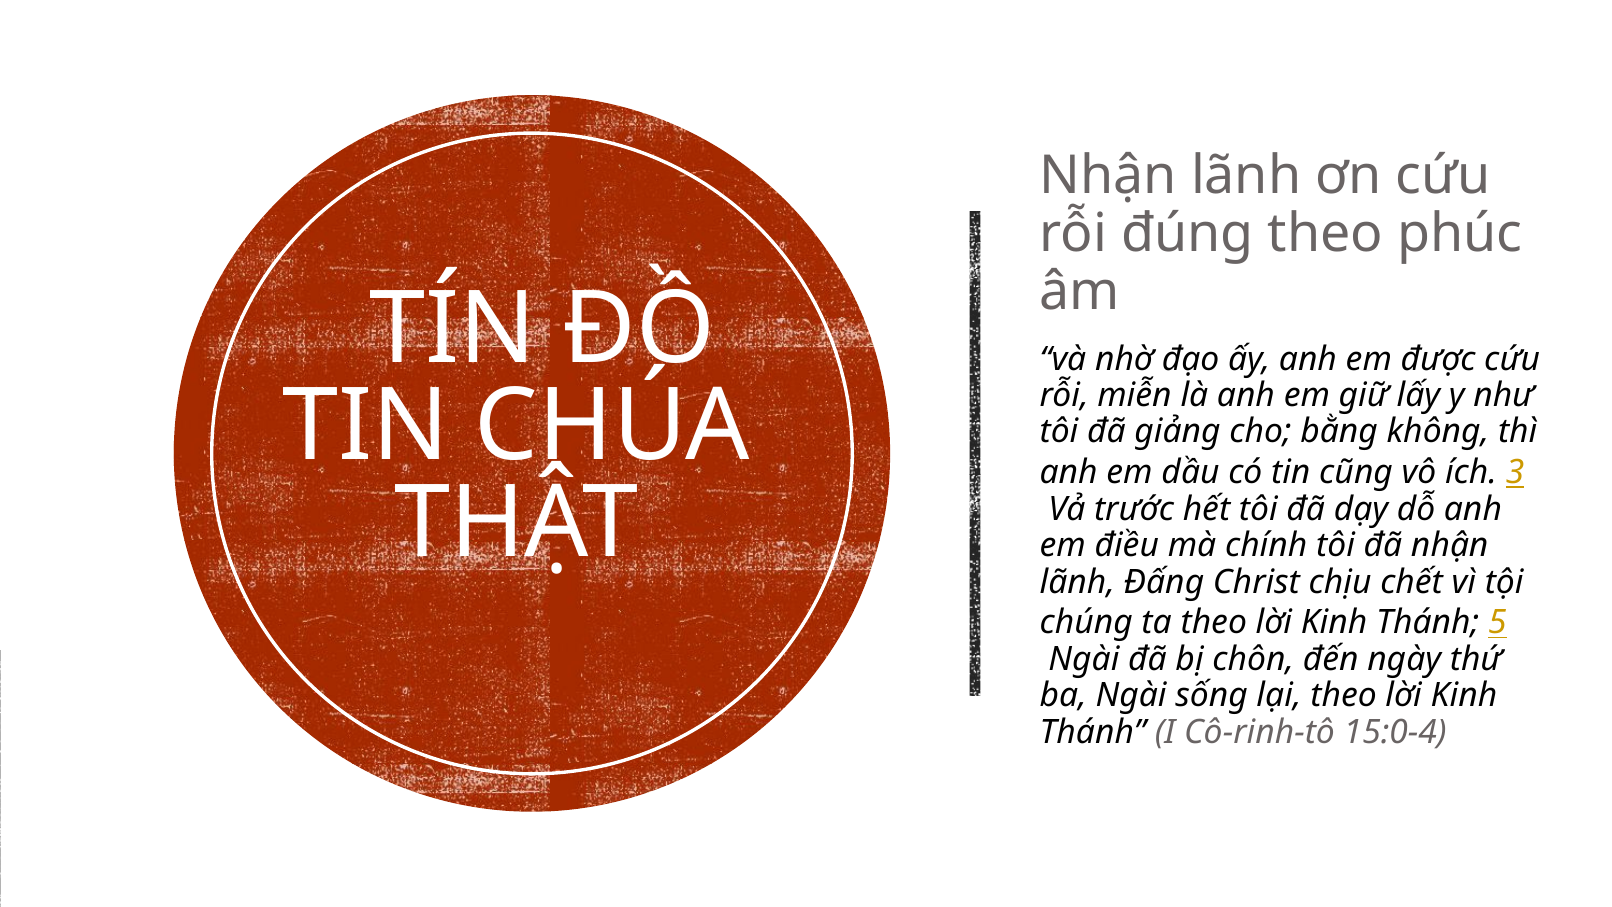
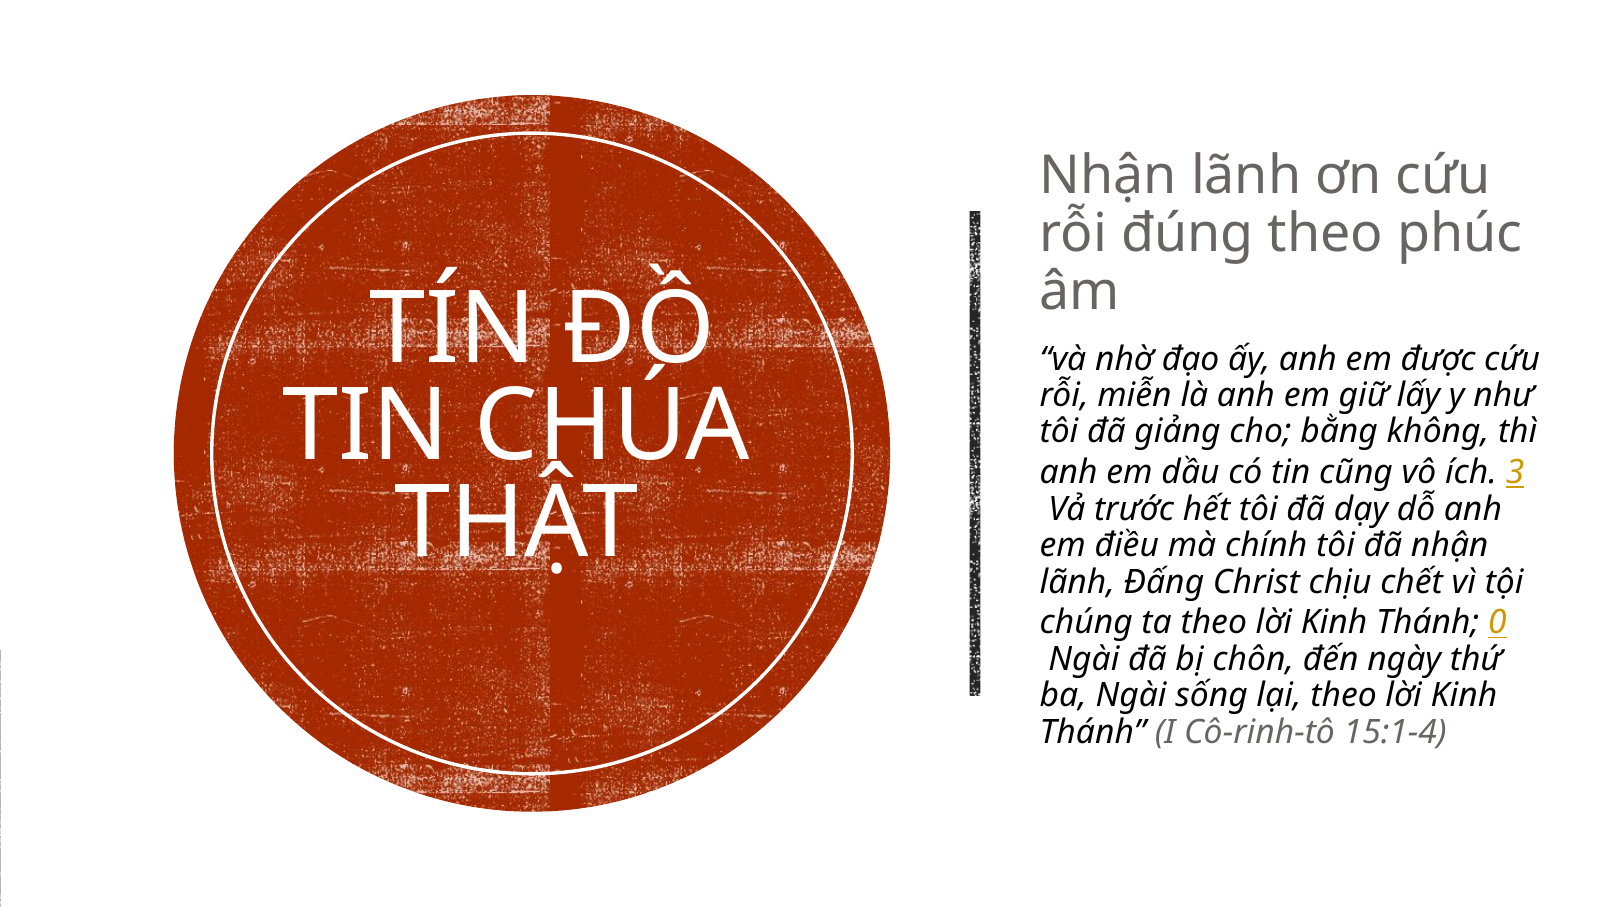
5: 5 -> 0
15:0-4: 15:0-4 -> 15:1-4
